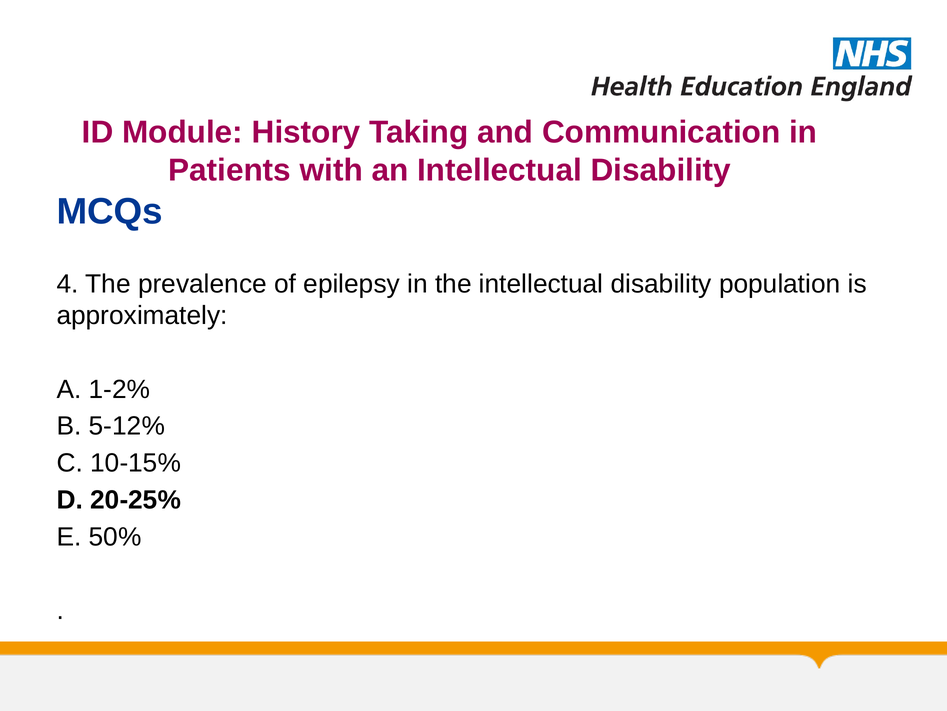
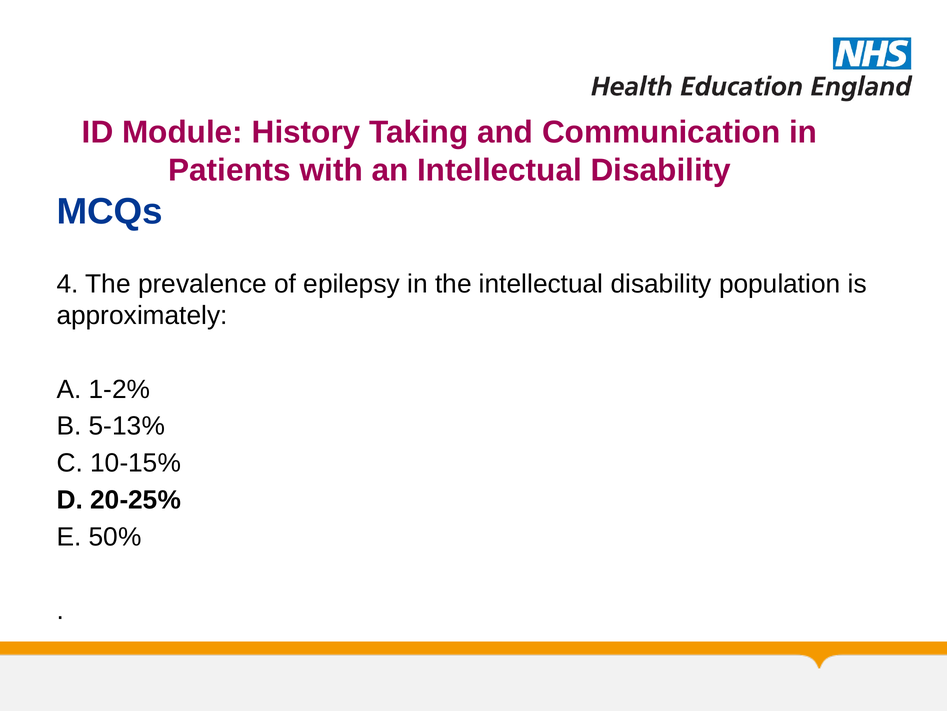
5-12%: 5-12% -> 5-13%
